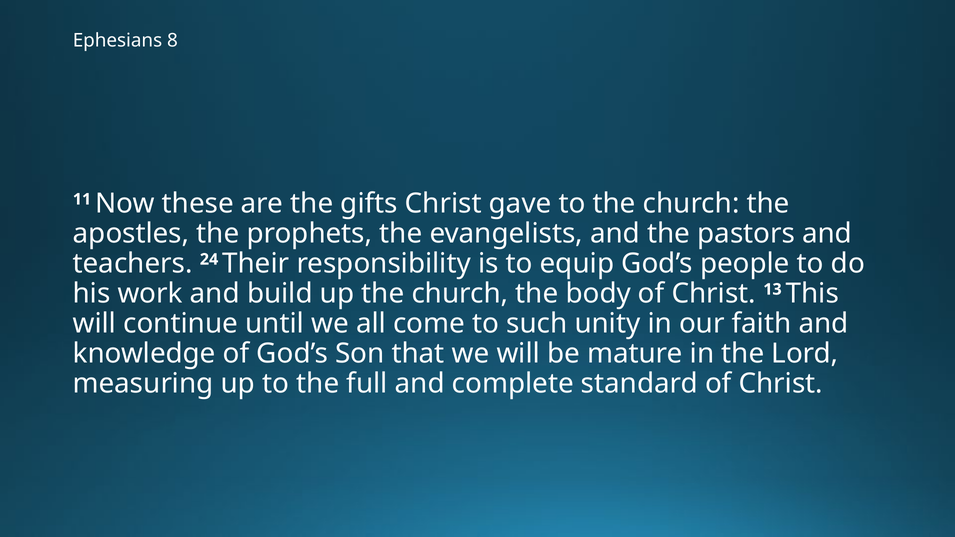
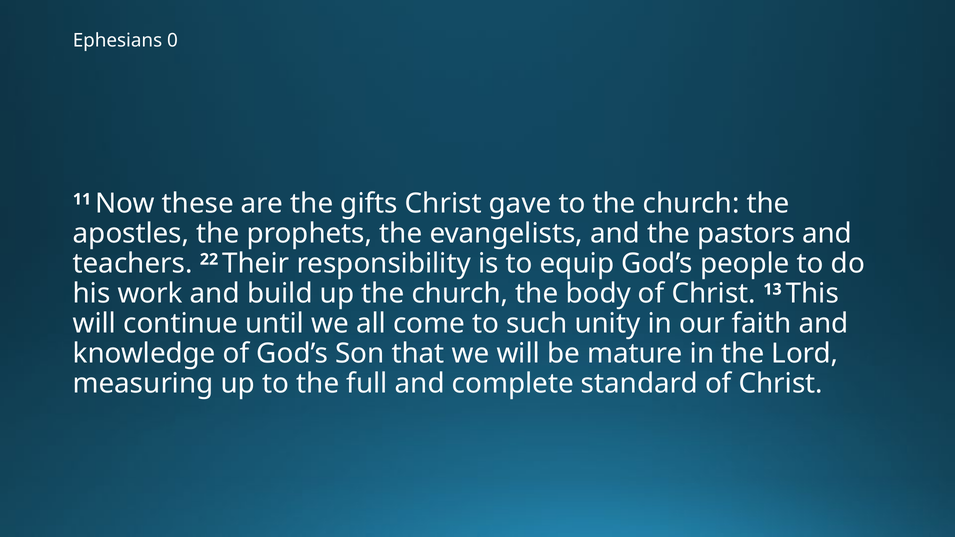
8: 8 -> 0
24: 24 -> 22
